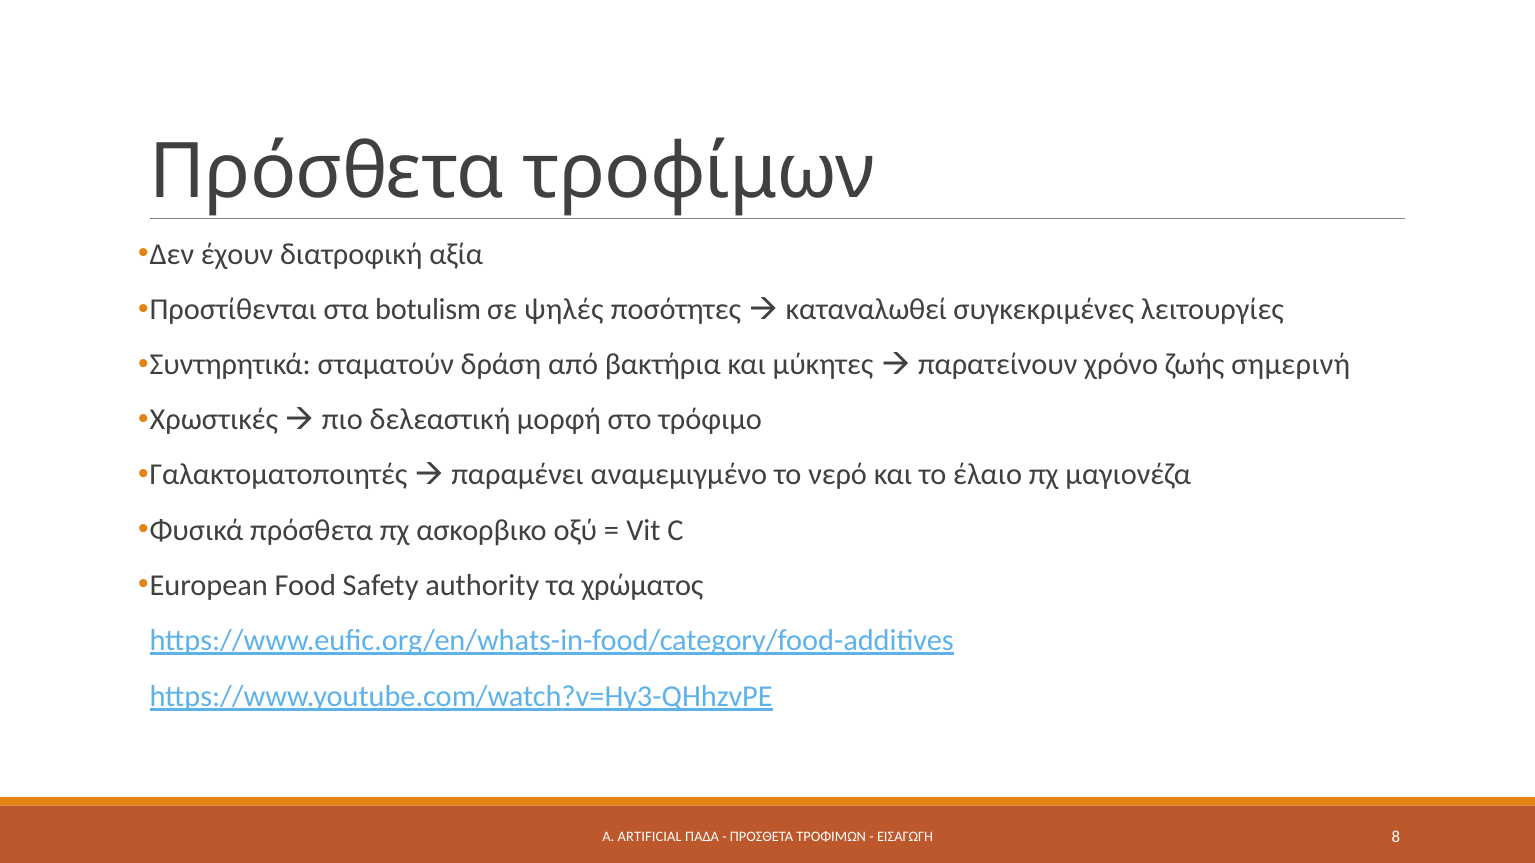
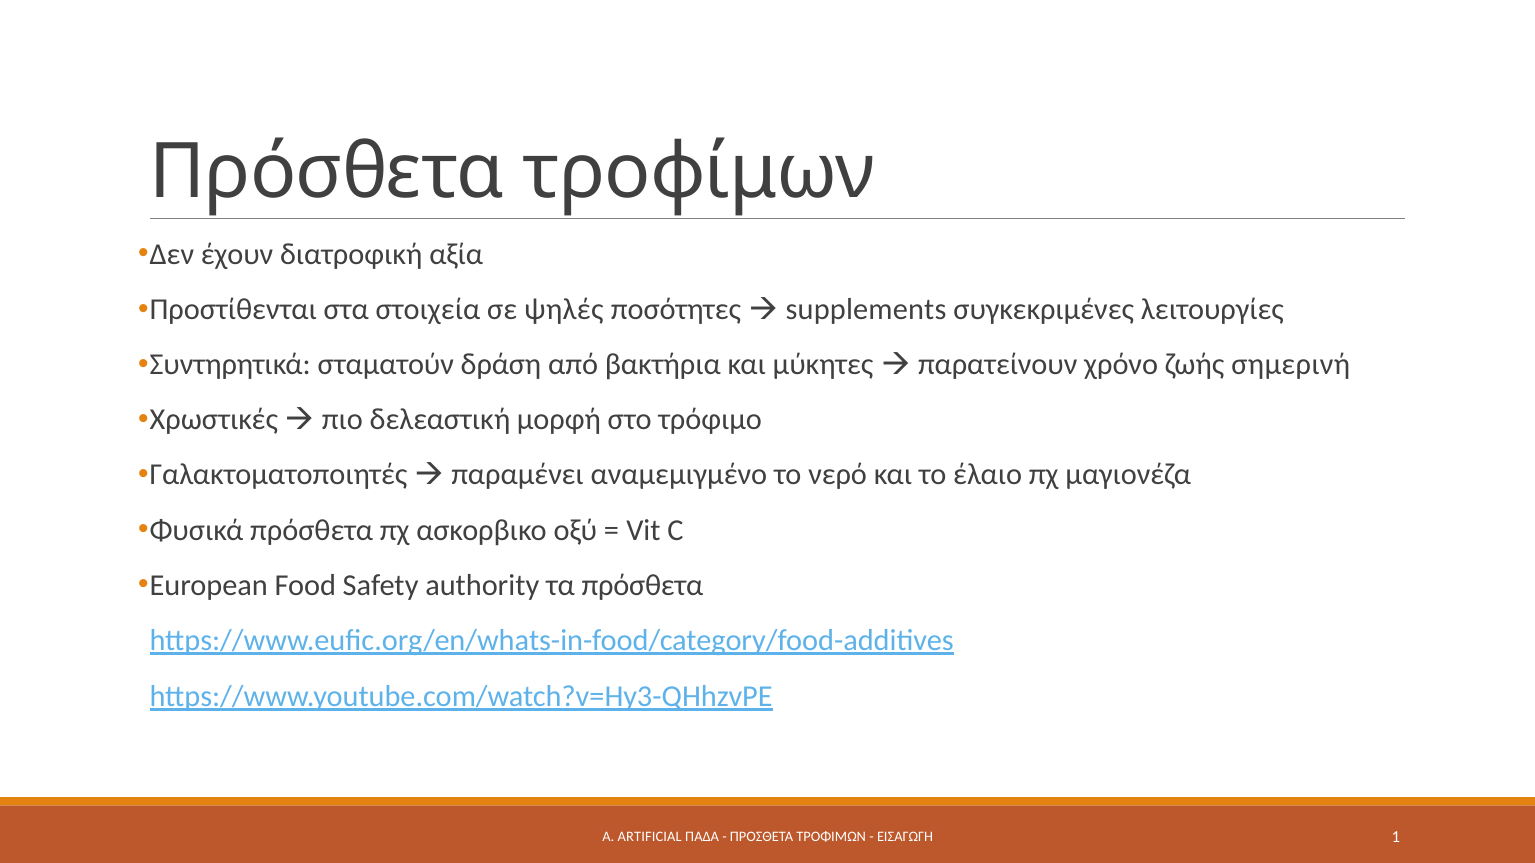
botulism: botulism -> στοιχεία
καταναλωθεί: καταναλωθεί -> supplements
τα χρώματος: χρώματος -> πρόσθετα
8: 8 -> 1
